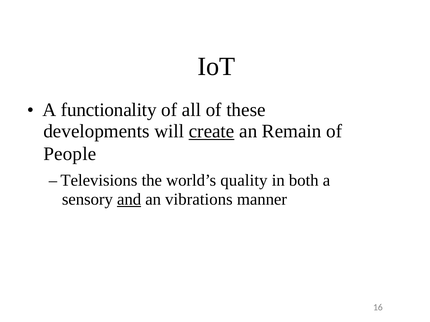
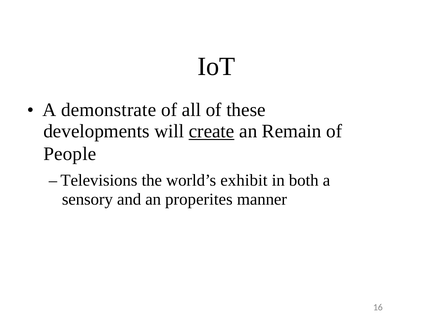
functionality: functionality -> demonstrate
quality: quality -> exhibit
and underline: present -> none
vibrations: vibrations -> properites
